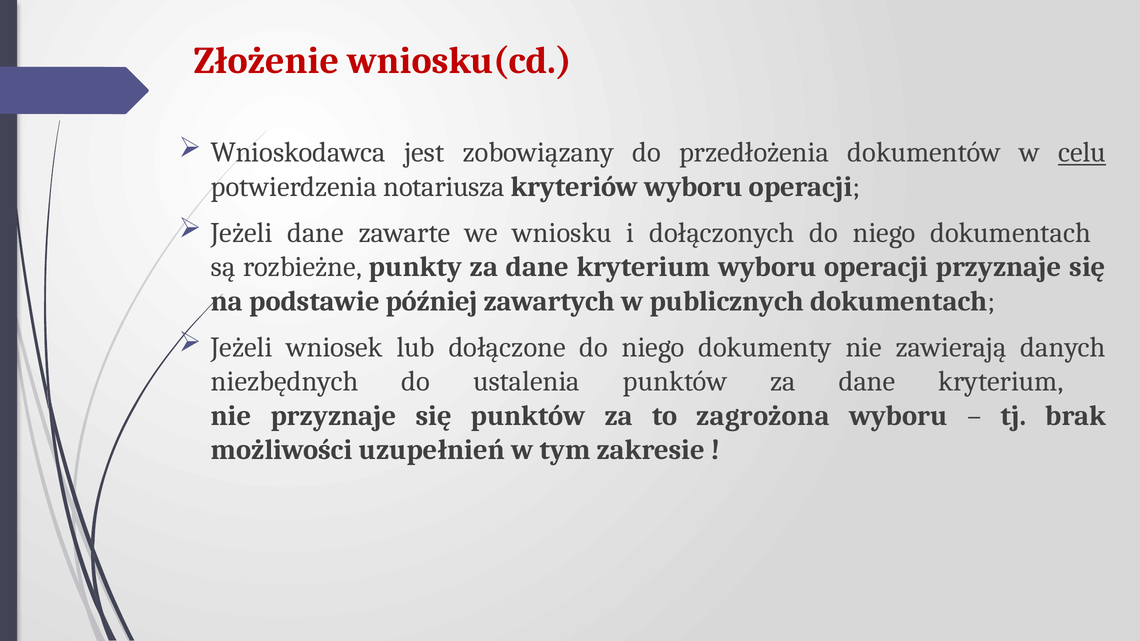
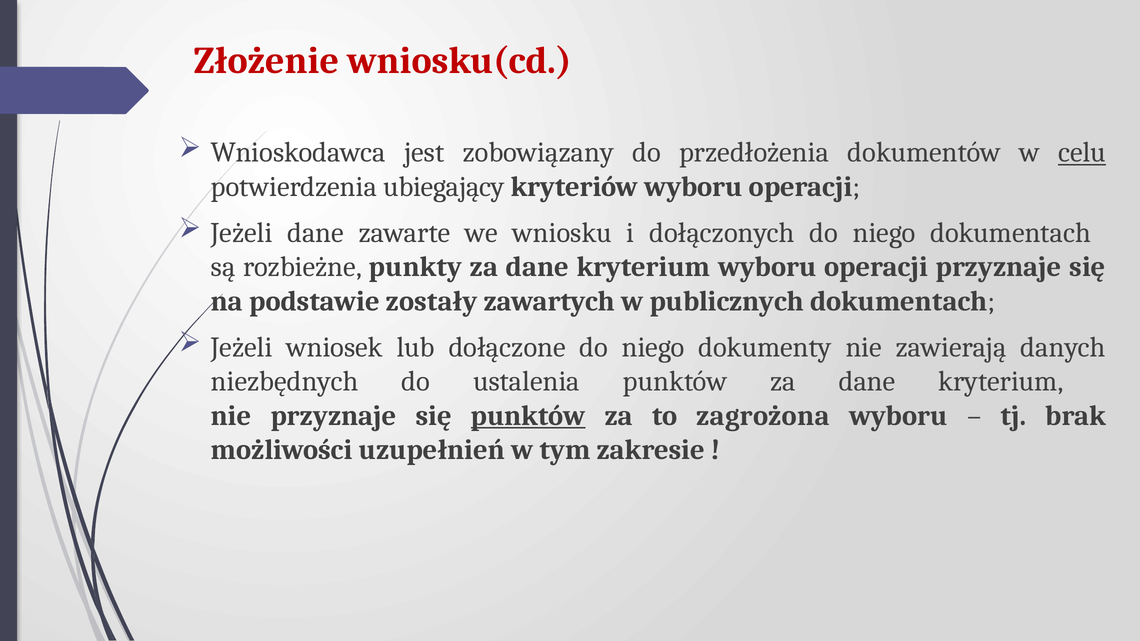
notariusza: notariusza -> ubiegający
później: później -> zostały
punktów at (528, 416) underline: none -> present
